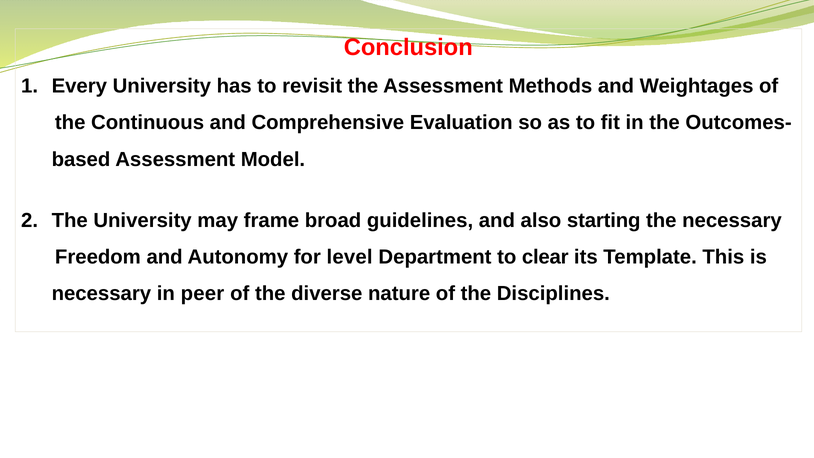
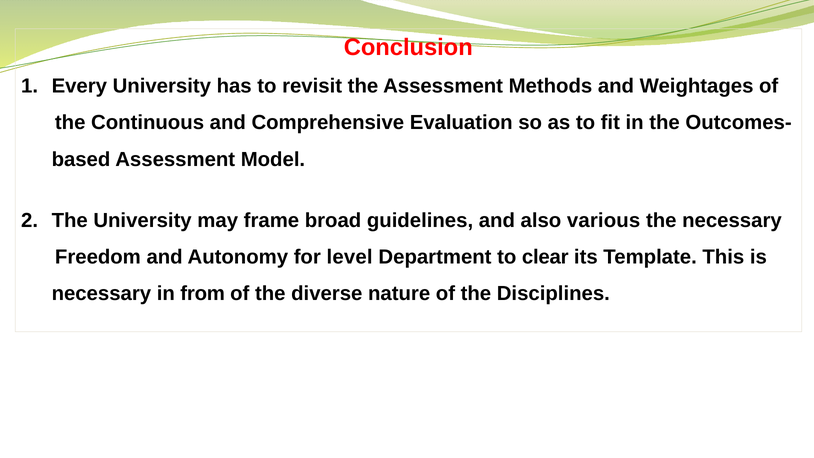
starting: starting -> various
peer: peer -> from
